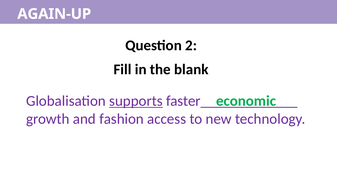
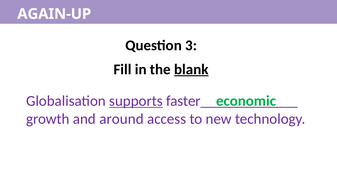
2: 2 -> 3
blank underline: none -> present
fashion: fashion -> around
